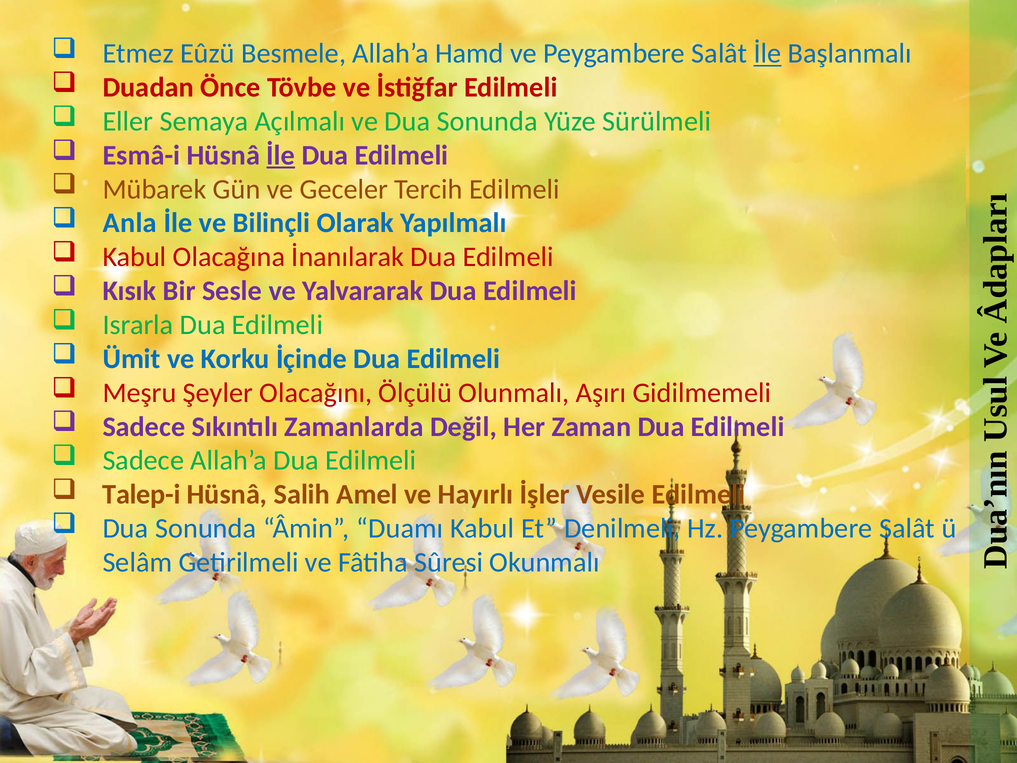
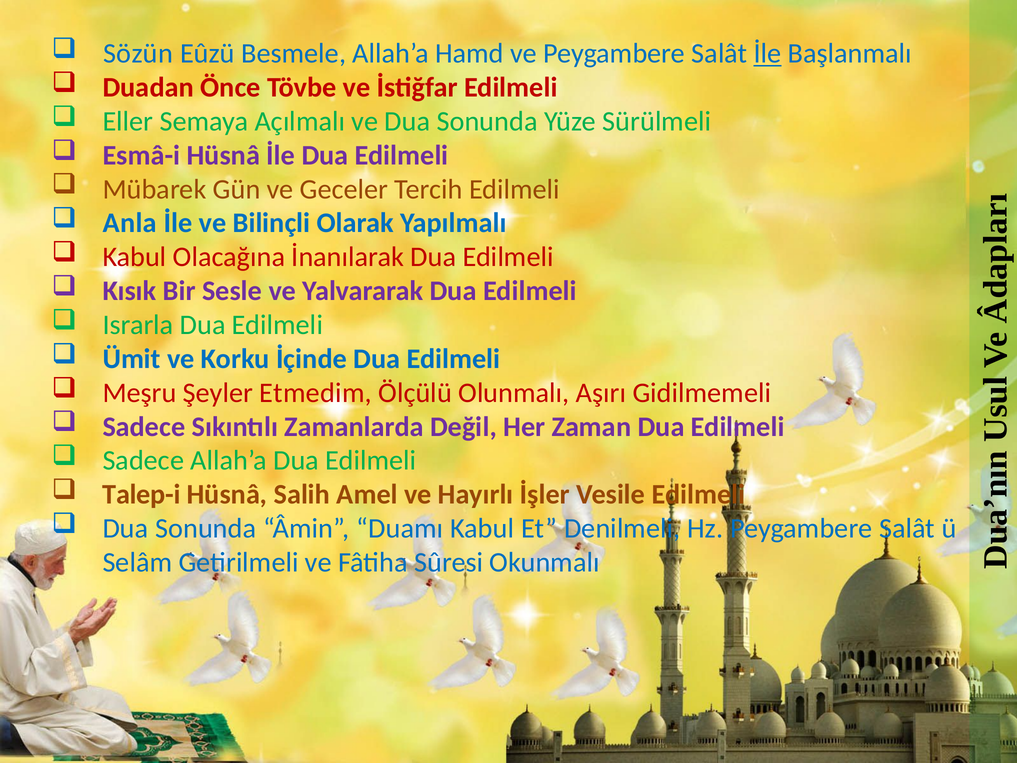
Etmez: Etmez -> Sözün
İle at (281, 155) underline: present -> none
Olacağını: Olacağını -> Etmedim
